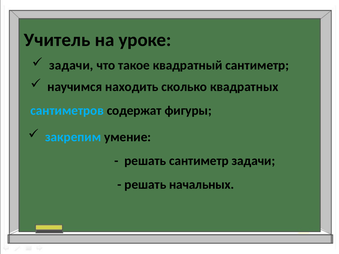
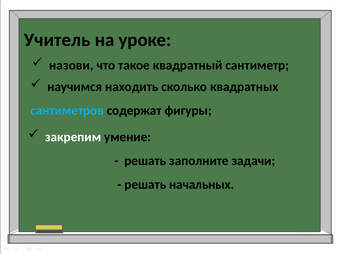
задачи at (71, 65): задачи -> назови
закрепим colour: light blue -> white
решать сантиметр: сантиметр -> заполните
